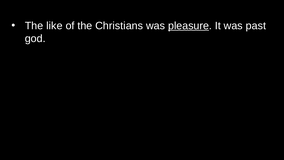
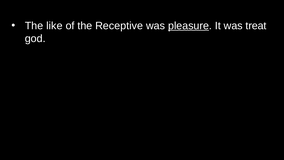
Christians: Christians -> Receptive
past: past -> treat
